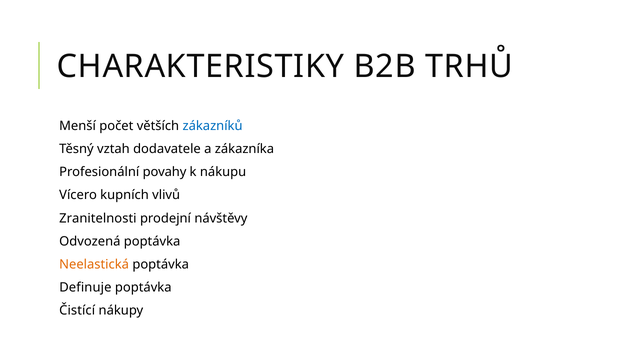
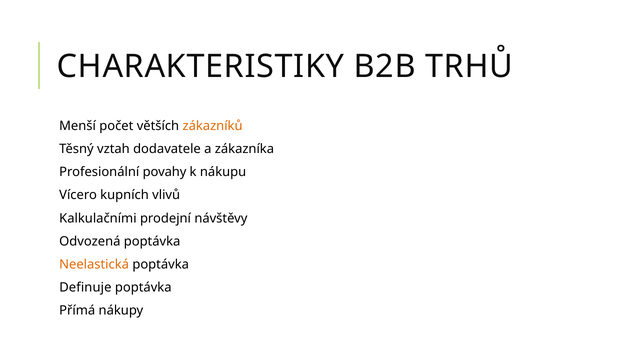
zákazníků colour: blue -> orange
Zranitelnosti: Zranitelnosti -> Kalkulačními
Čistící: Čistící -> Přímá
